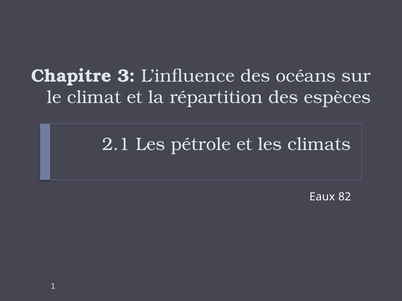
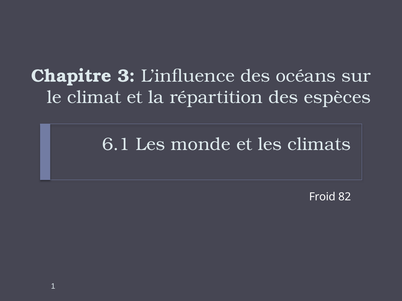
2.1: 2.1 -> 6.1
pétrole: pétrole -> monde
Eaux: Eaux -> Froid
